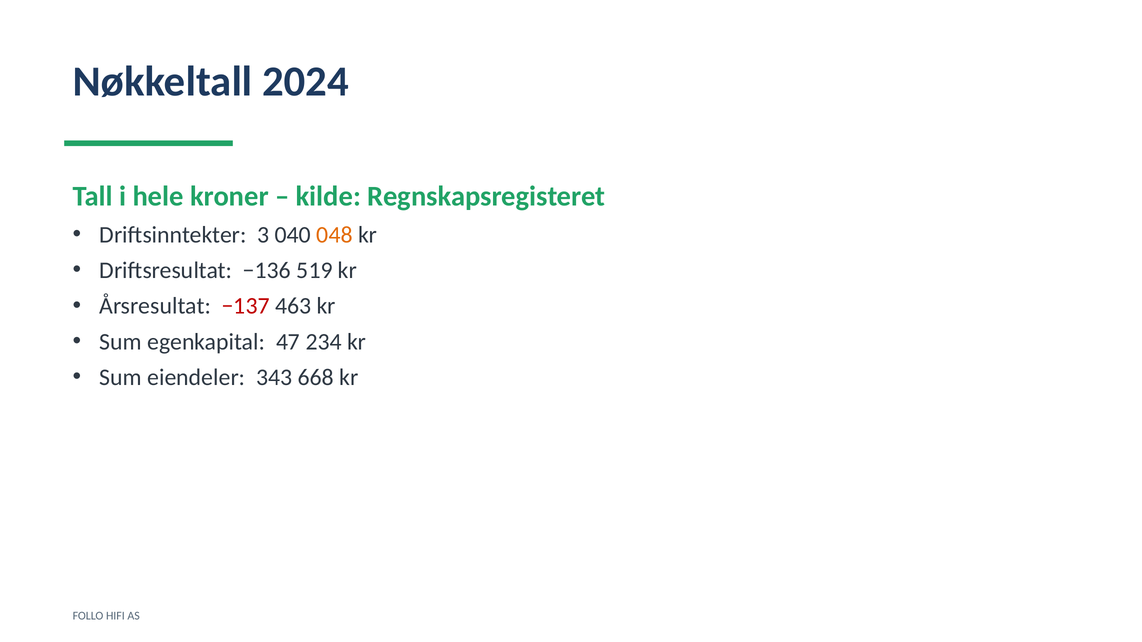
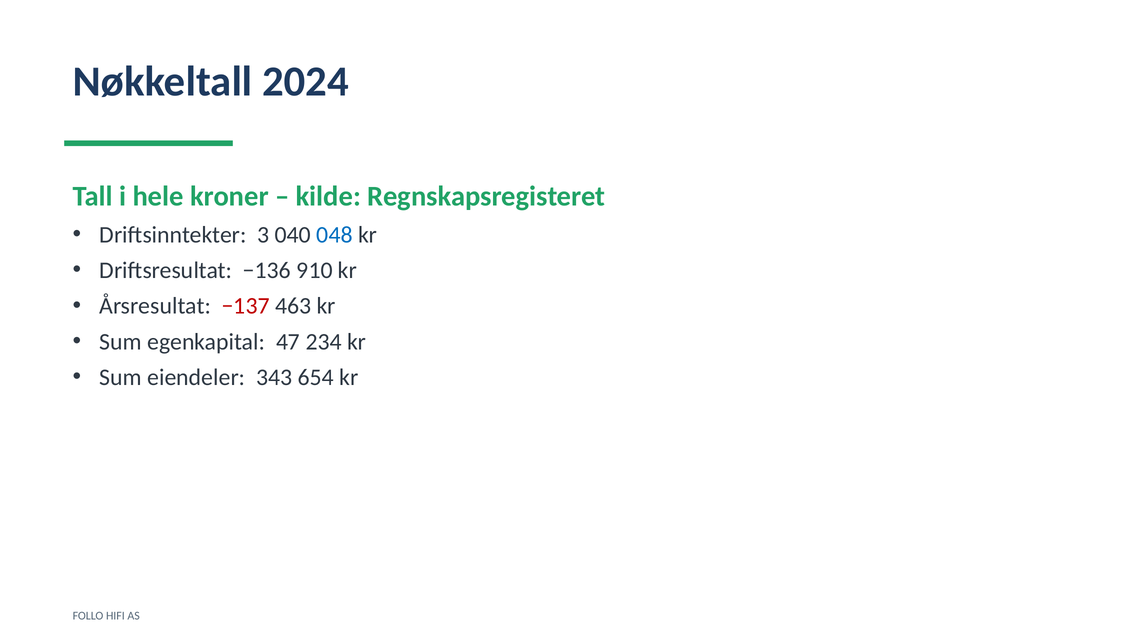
048 colour: orange -> blue
519: 519 -> 910
668: 668 -> 654
